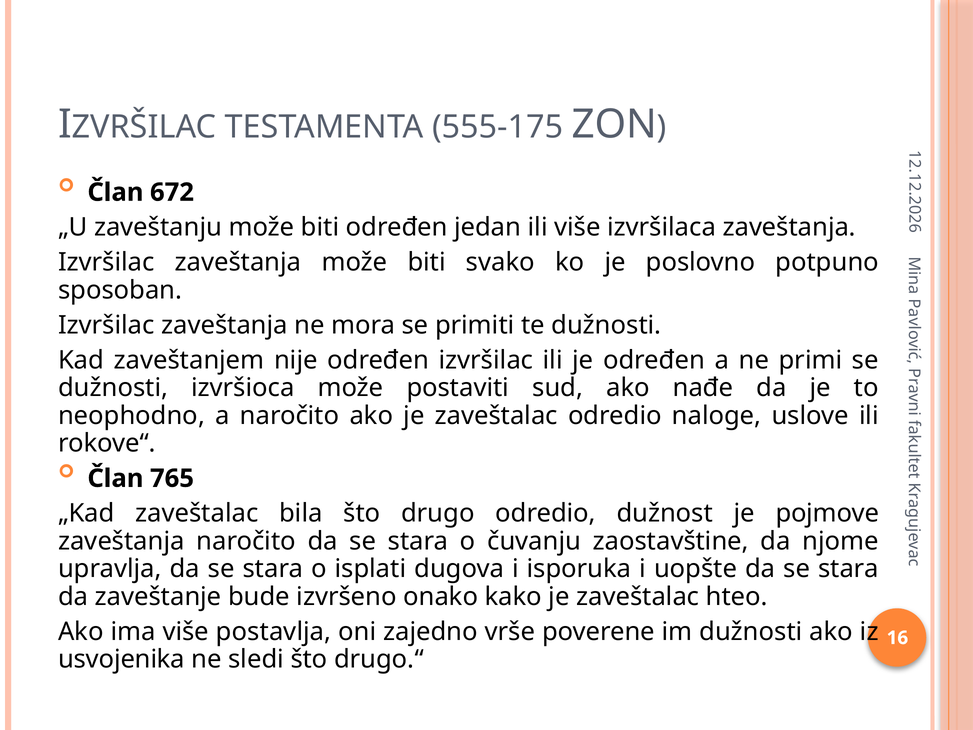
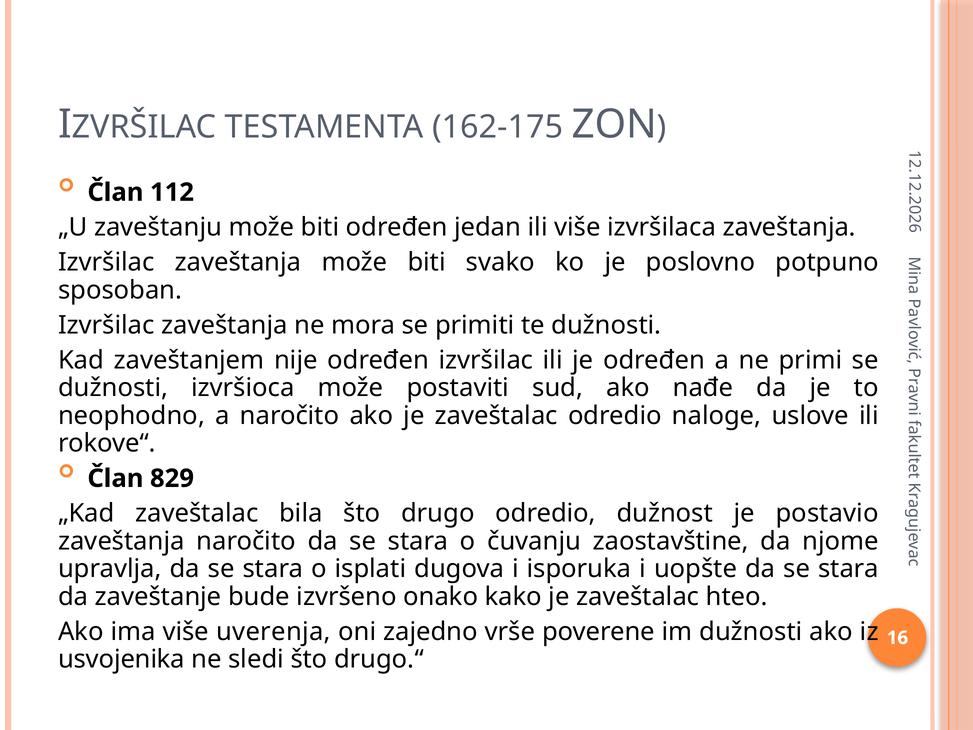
555-175: 555-175 -> 162-175
672: 672 -> 112
765: 765 -> 829
pojmove: pojmove -> postavio
postavlja: postavlja -> uverenja
